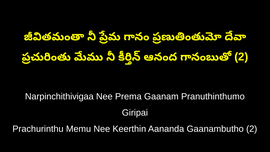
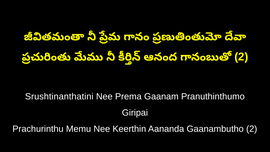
Narpinchithivigaa: Narpinchithivigaa -> Srushtinanthatini
